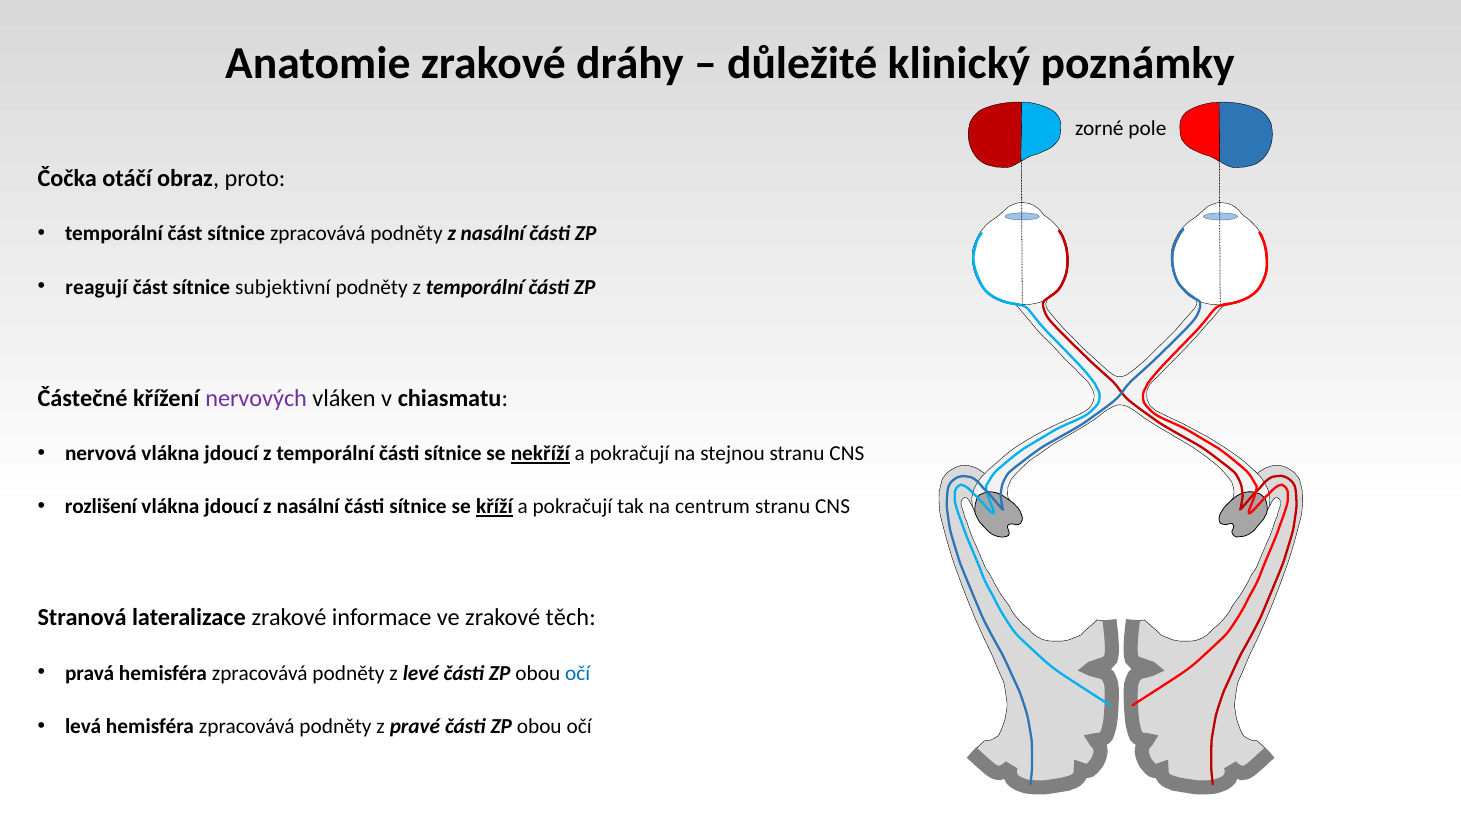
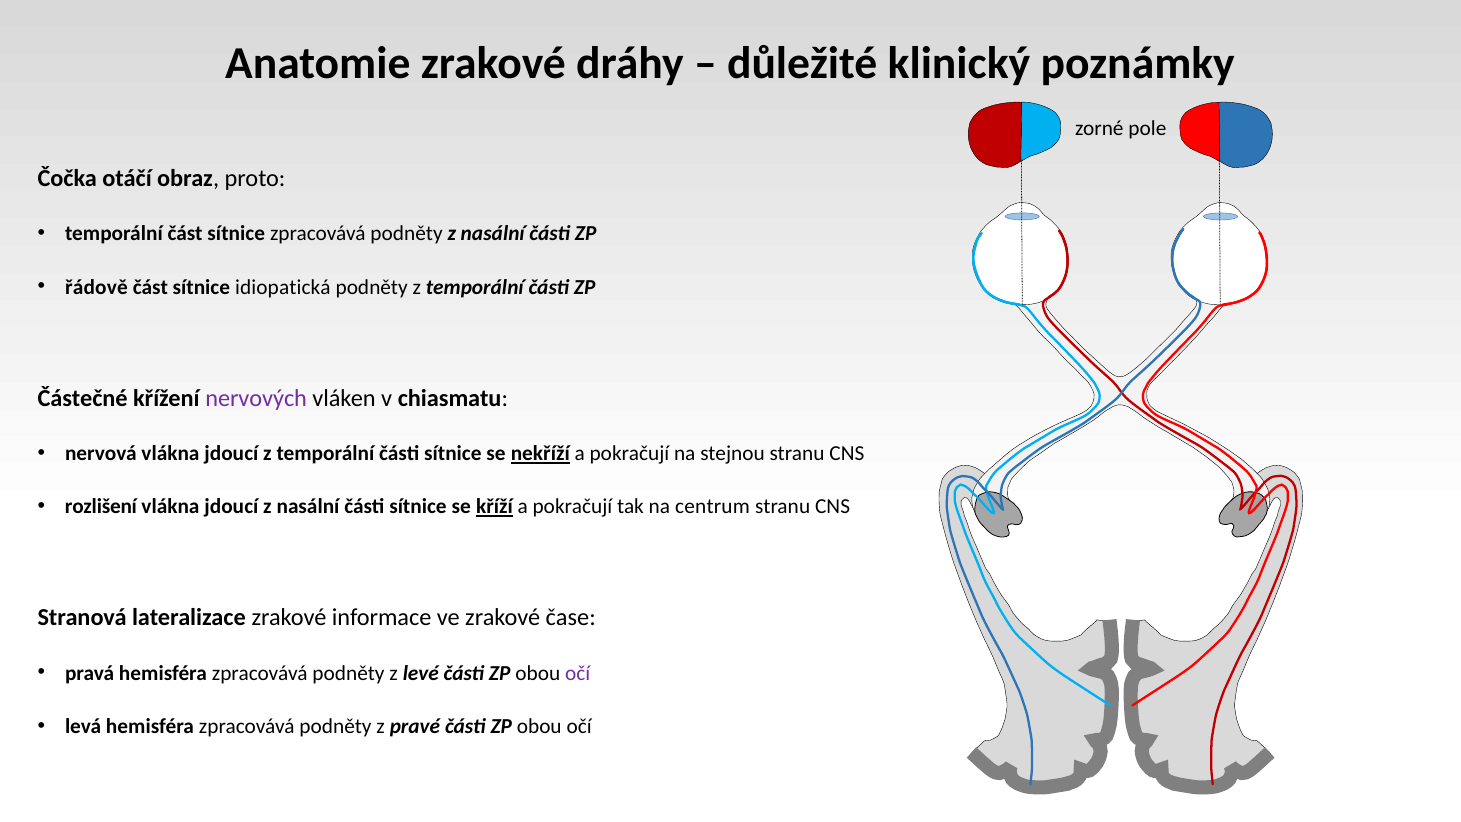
reagují: reagují -> řádově
subjektivní: subjektivní -> idiopatická
těch: těch -> čase
očí at (578, 673) colour: blue -> purple
